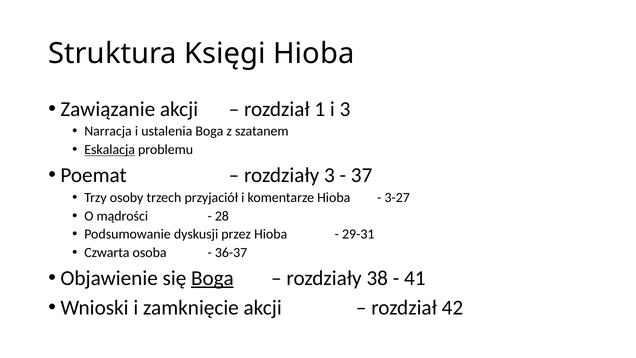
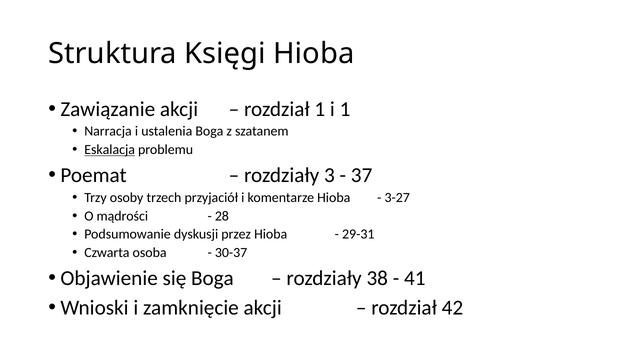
i 3: 3 -> 1
36-37: 36-37 -> 30-37
Boga at (212, 278) underline: present -> none
